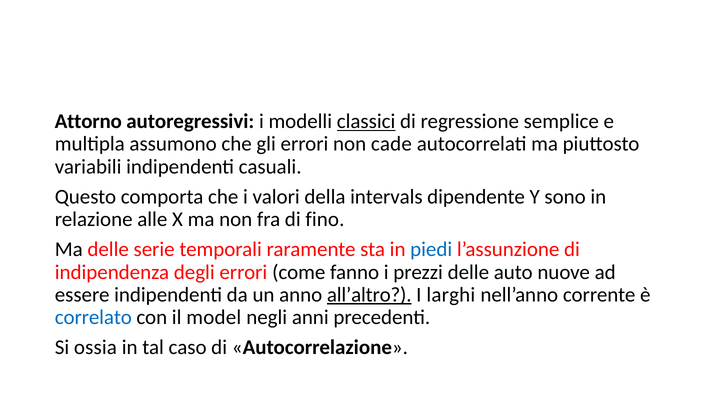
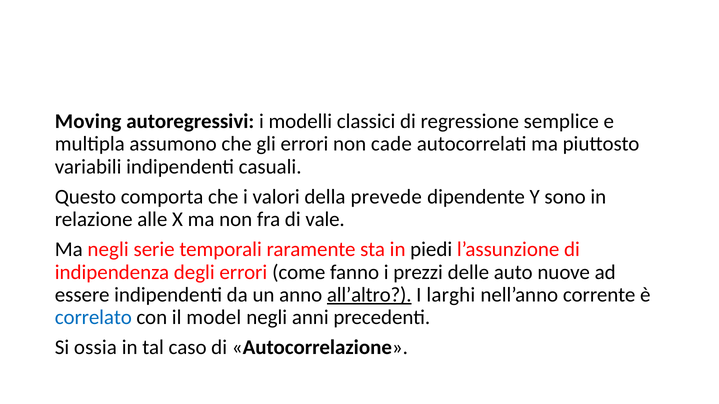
Attorno: Attorno -> Moving
classici underline: present -> none
intervals: intervals -> prevede
fino: fino -> vale
Ma delle: delle -> negli
piedi colour: blue -> black
